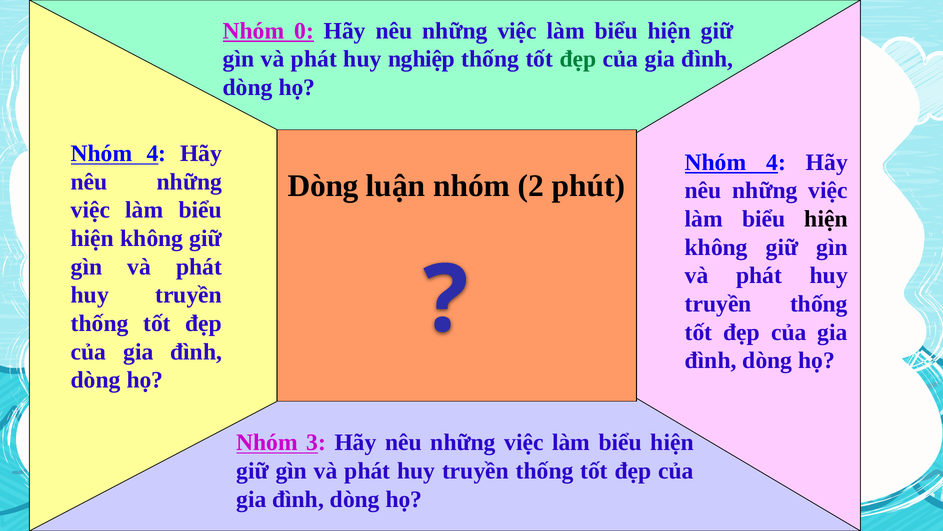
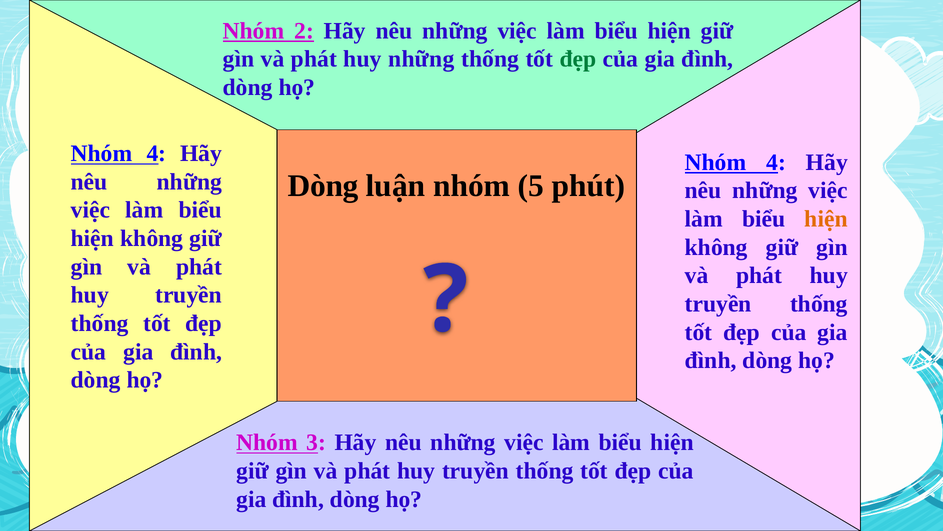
0: 0 -> 2
huy nghiệp: nghiệp -> những
2: 2 -> 5
hiện at (826, 219) colour: black -> orange
